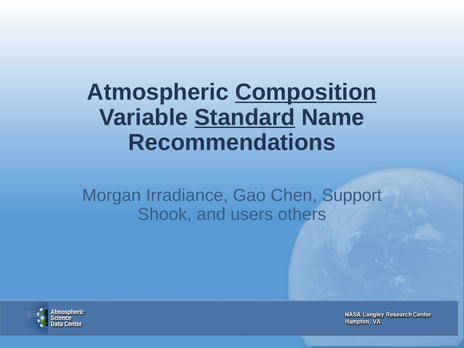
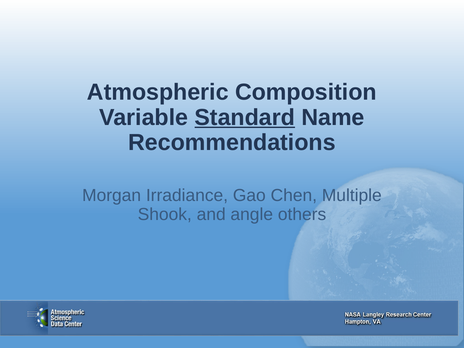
Composition underline: present -> none
Support: Support -> Multiple
users: users -> angle
